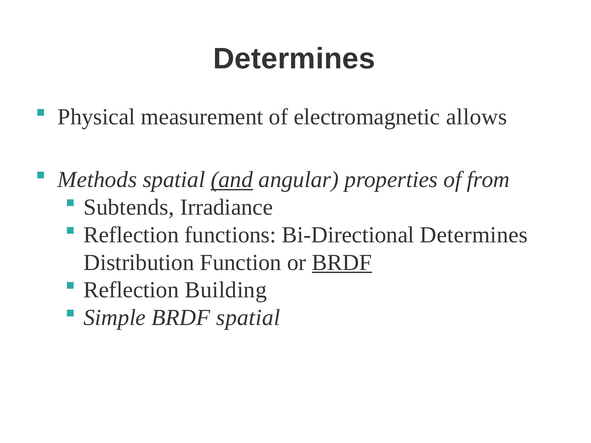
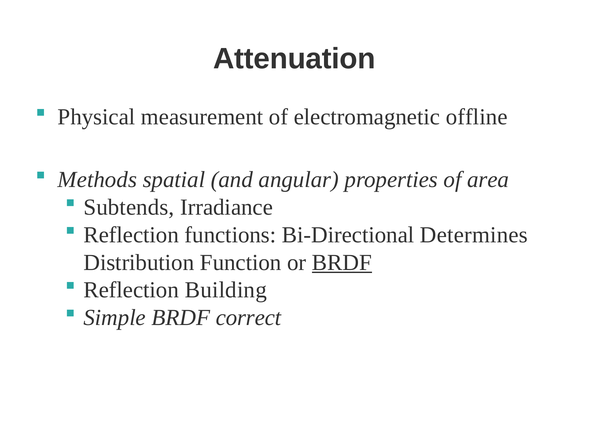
Determines at (294, 59): Determines -> Attenuation
allows: allows -> offline
and underline: present -> none
from: from -> area
BRDF spatial: spatial -> correct
